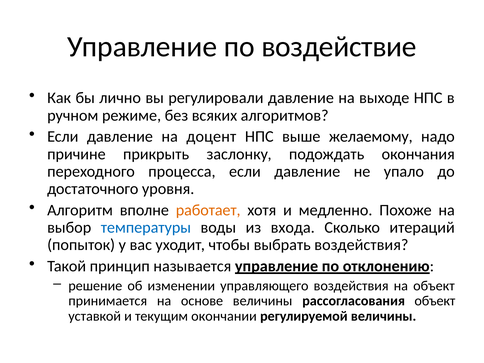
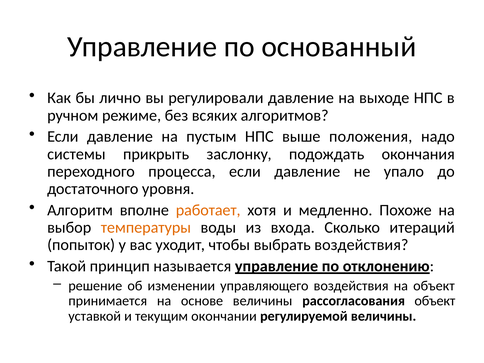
воздействие: воздействие -> основанный
доцент: доцент -> пустым
желаемому: желаемому -> положения
причине: причине -> системы
температуры colour: blue -> orange
